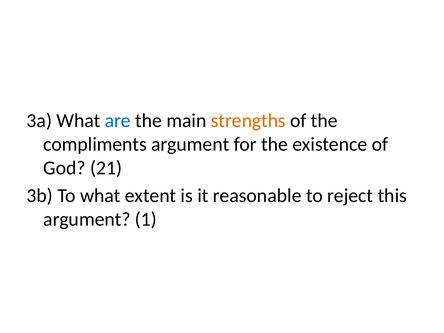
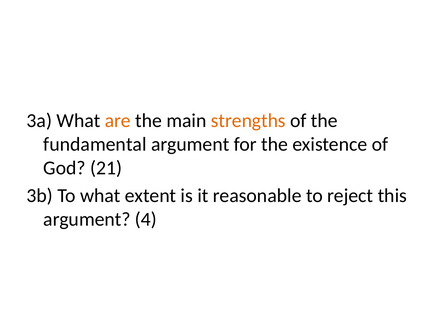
are colour: blue -> orange
compliments: compliments -> fundamental
1: 1 -> 4
